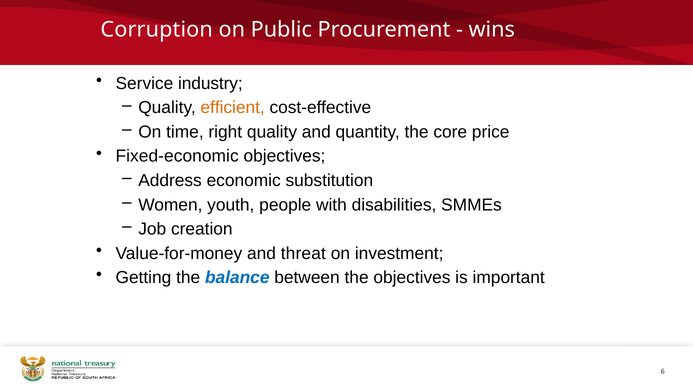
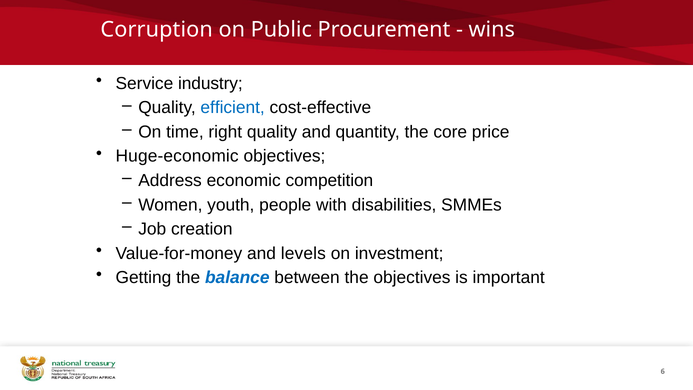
efficient colour: orange -> blue
Fixed-economic: Fixed-economic -> Huge-economic
substitution: substitution -> competition
threat: threat -> levels
